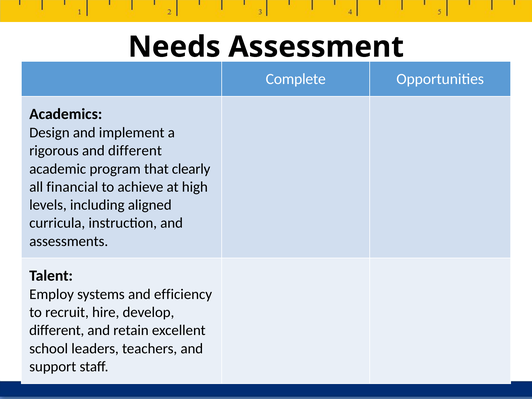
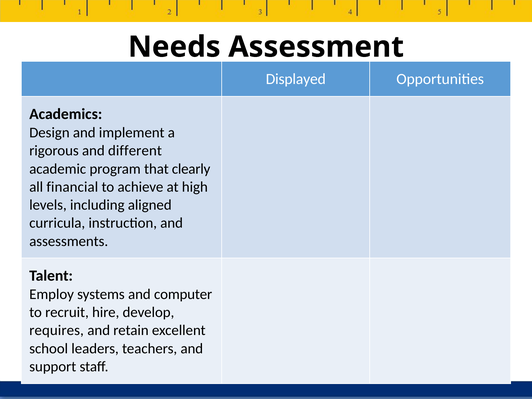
Complete: Complete -> Displayed
efficiency: efficiency -> computer
different at (57, 330): different -> requires
